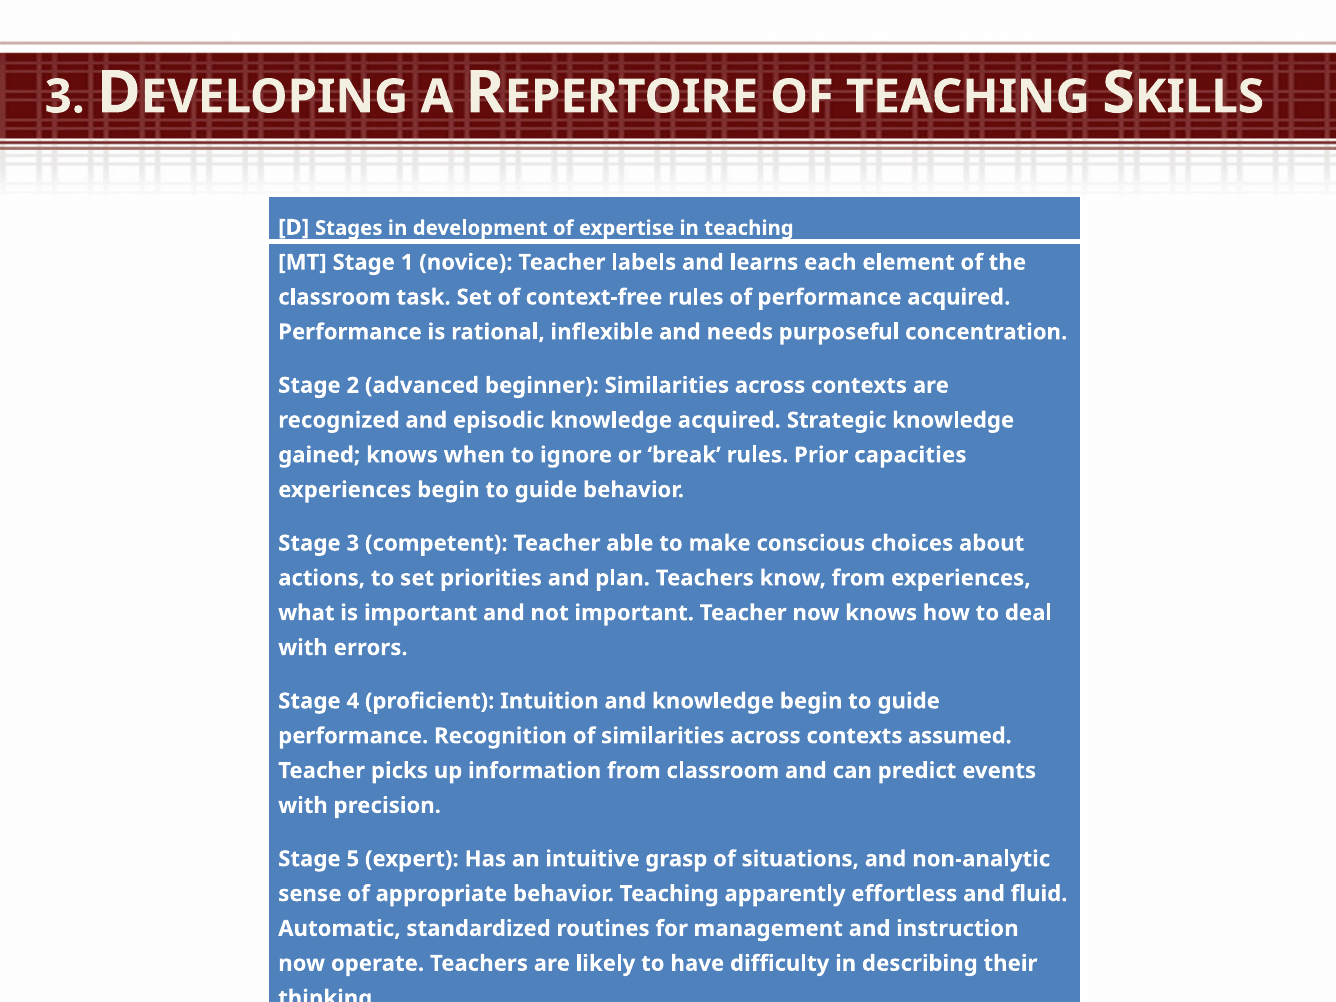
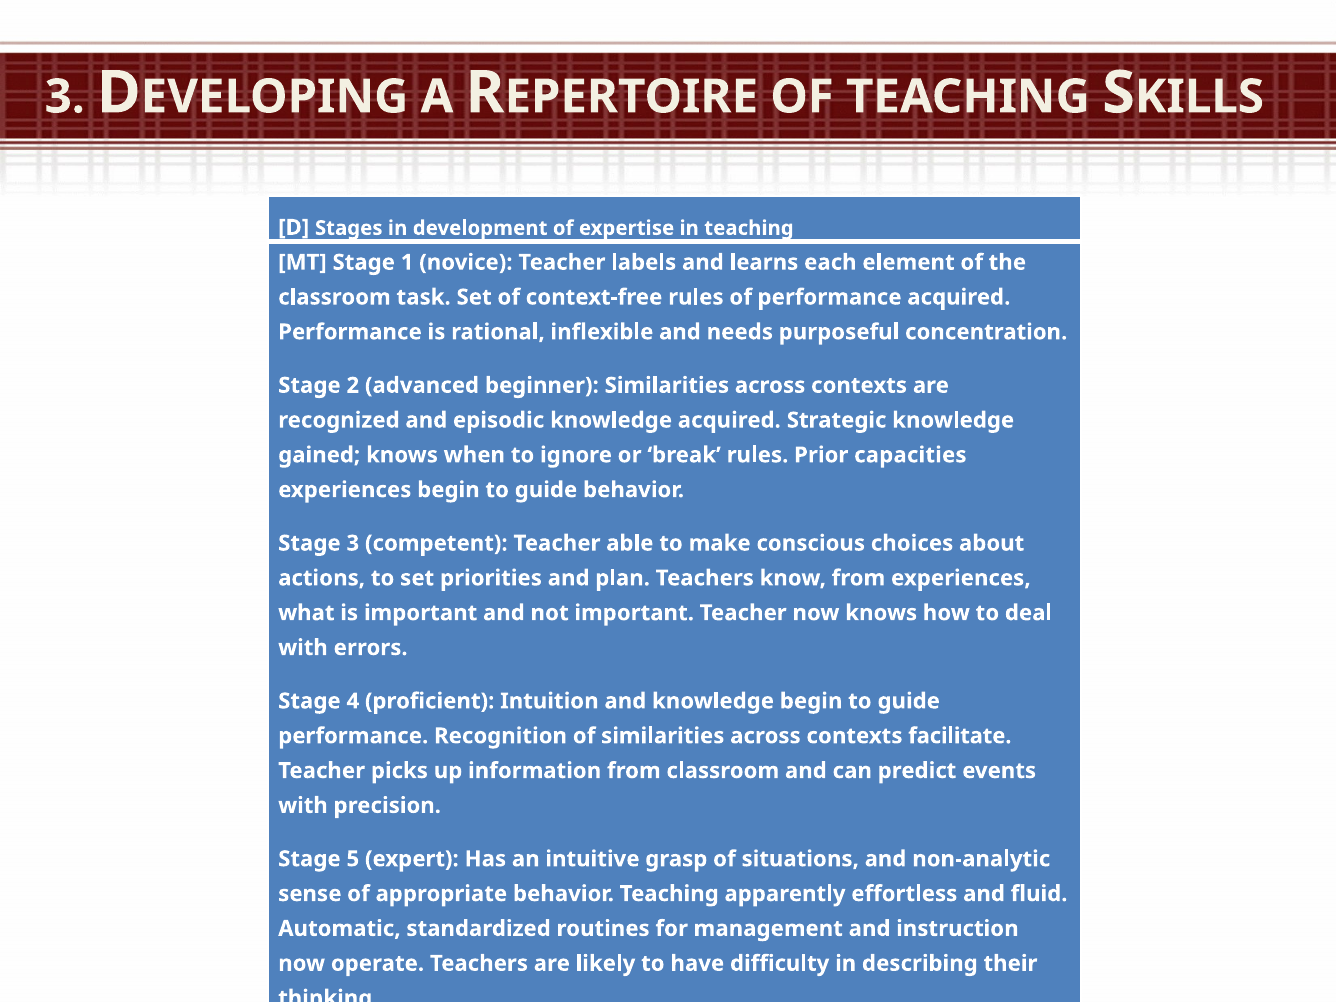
assumed: assumed -> facilitate
